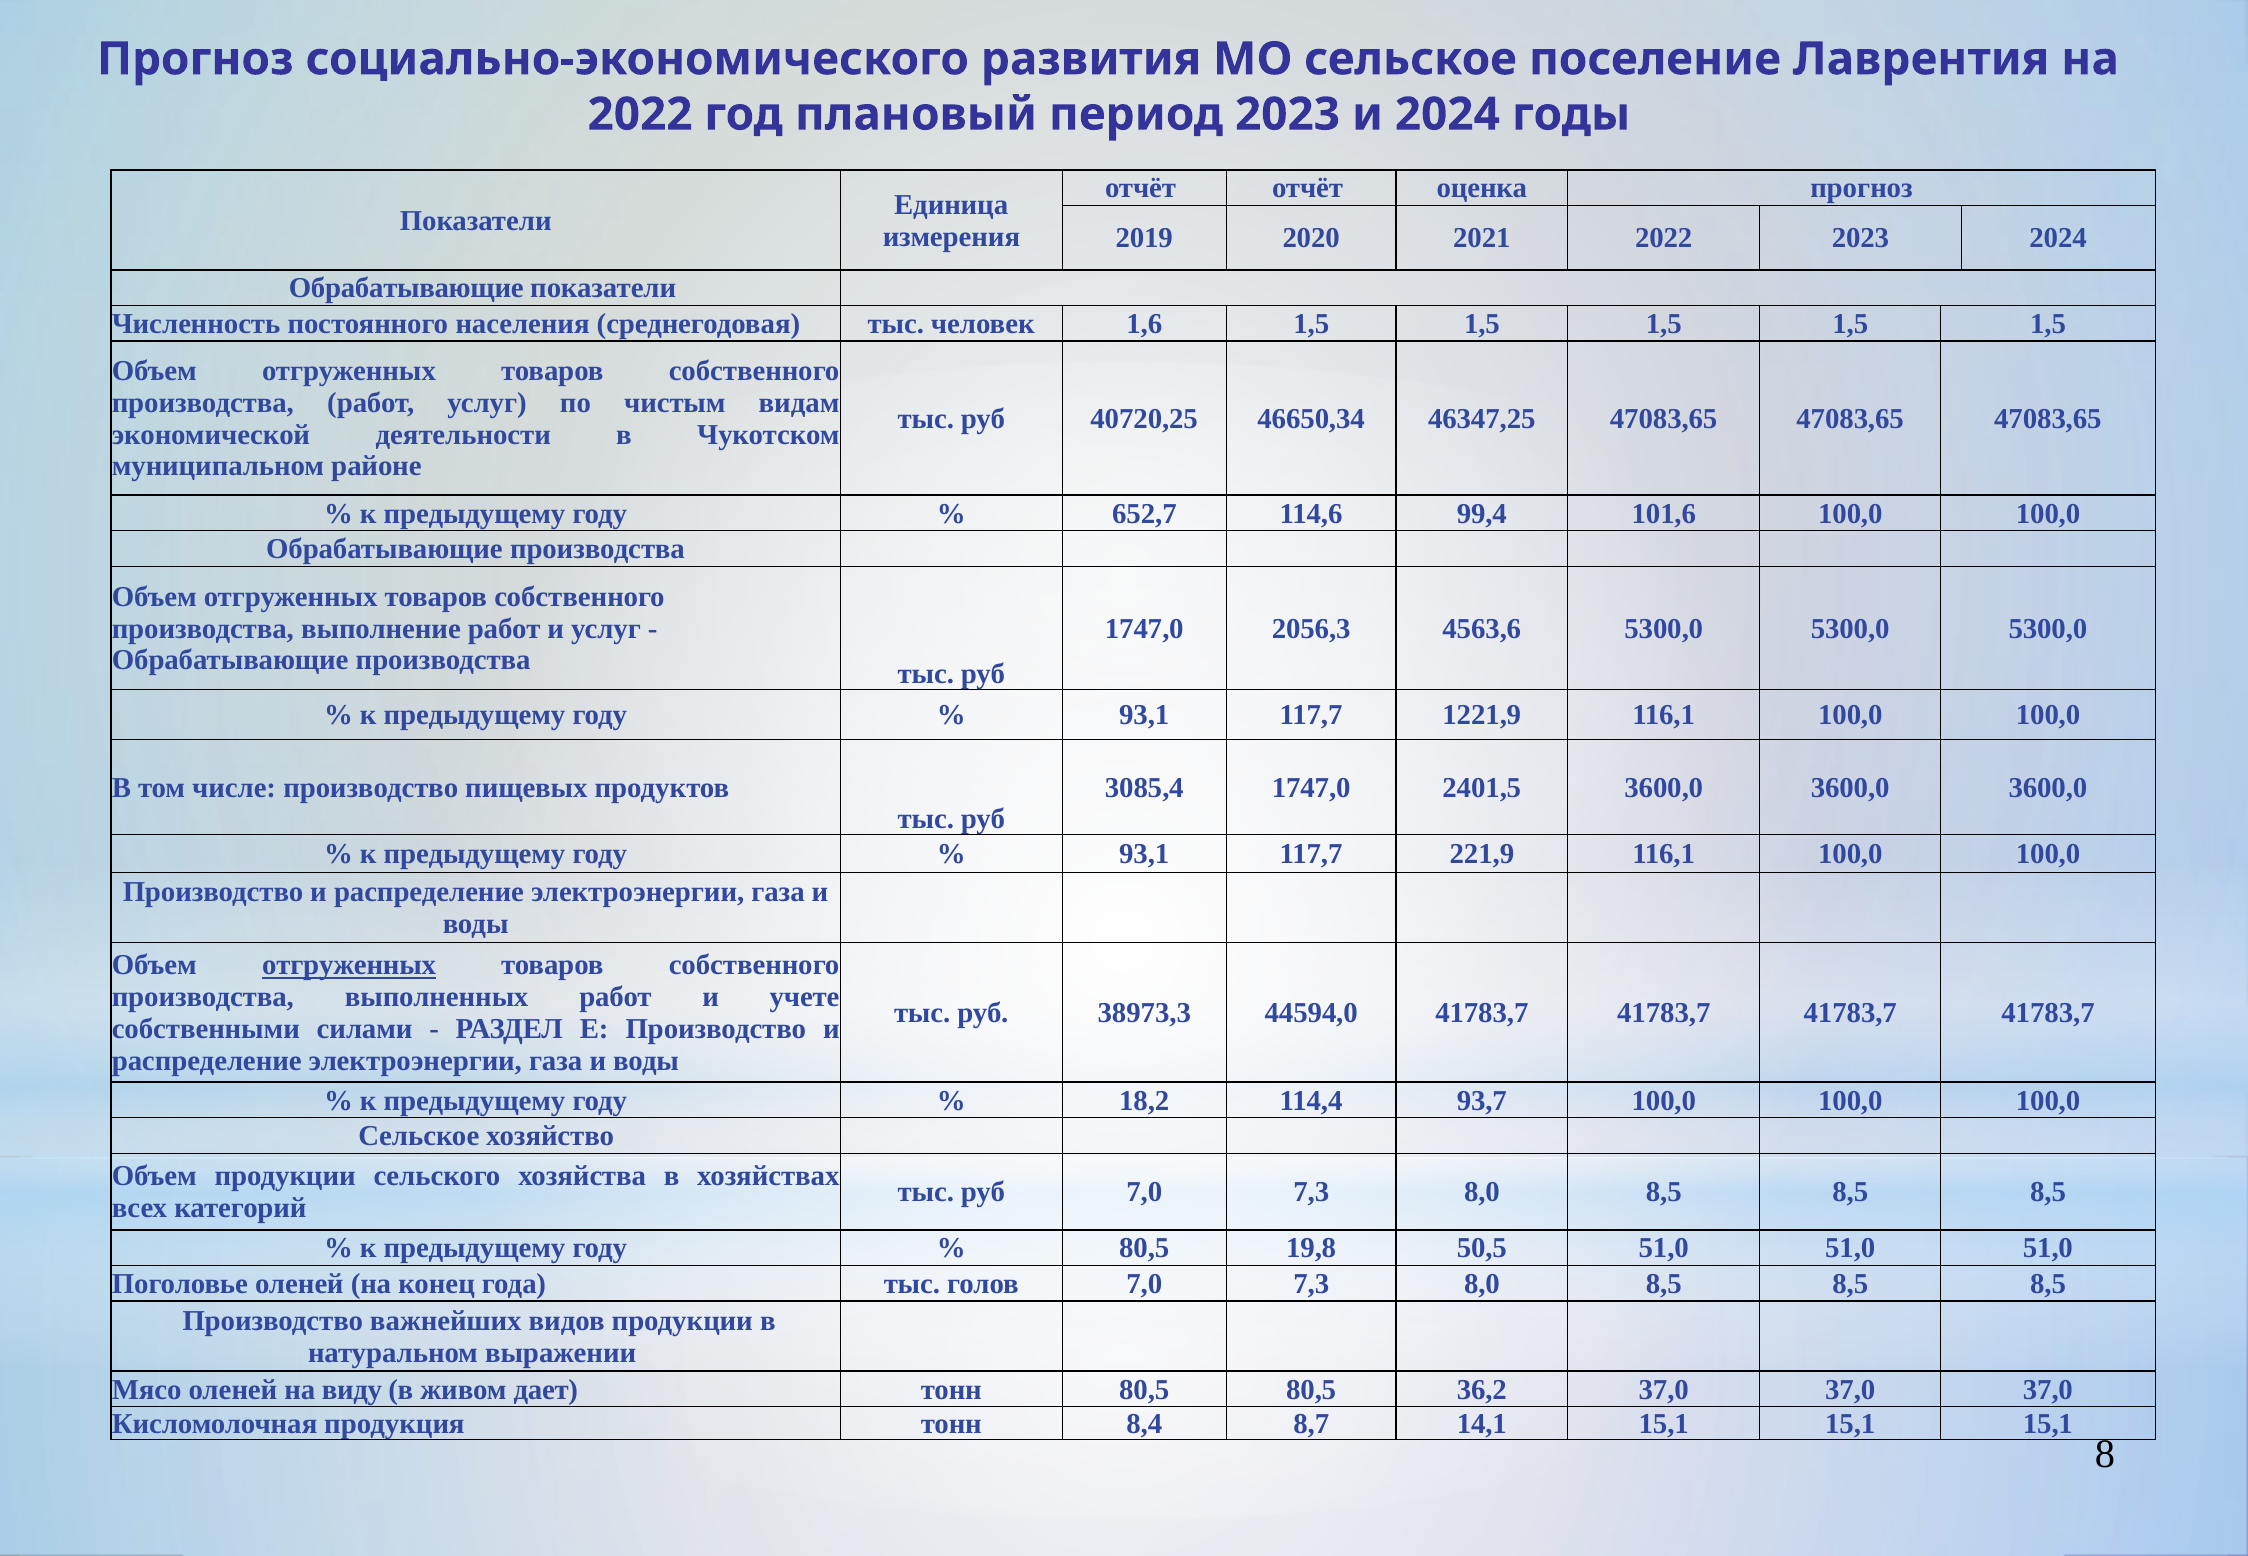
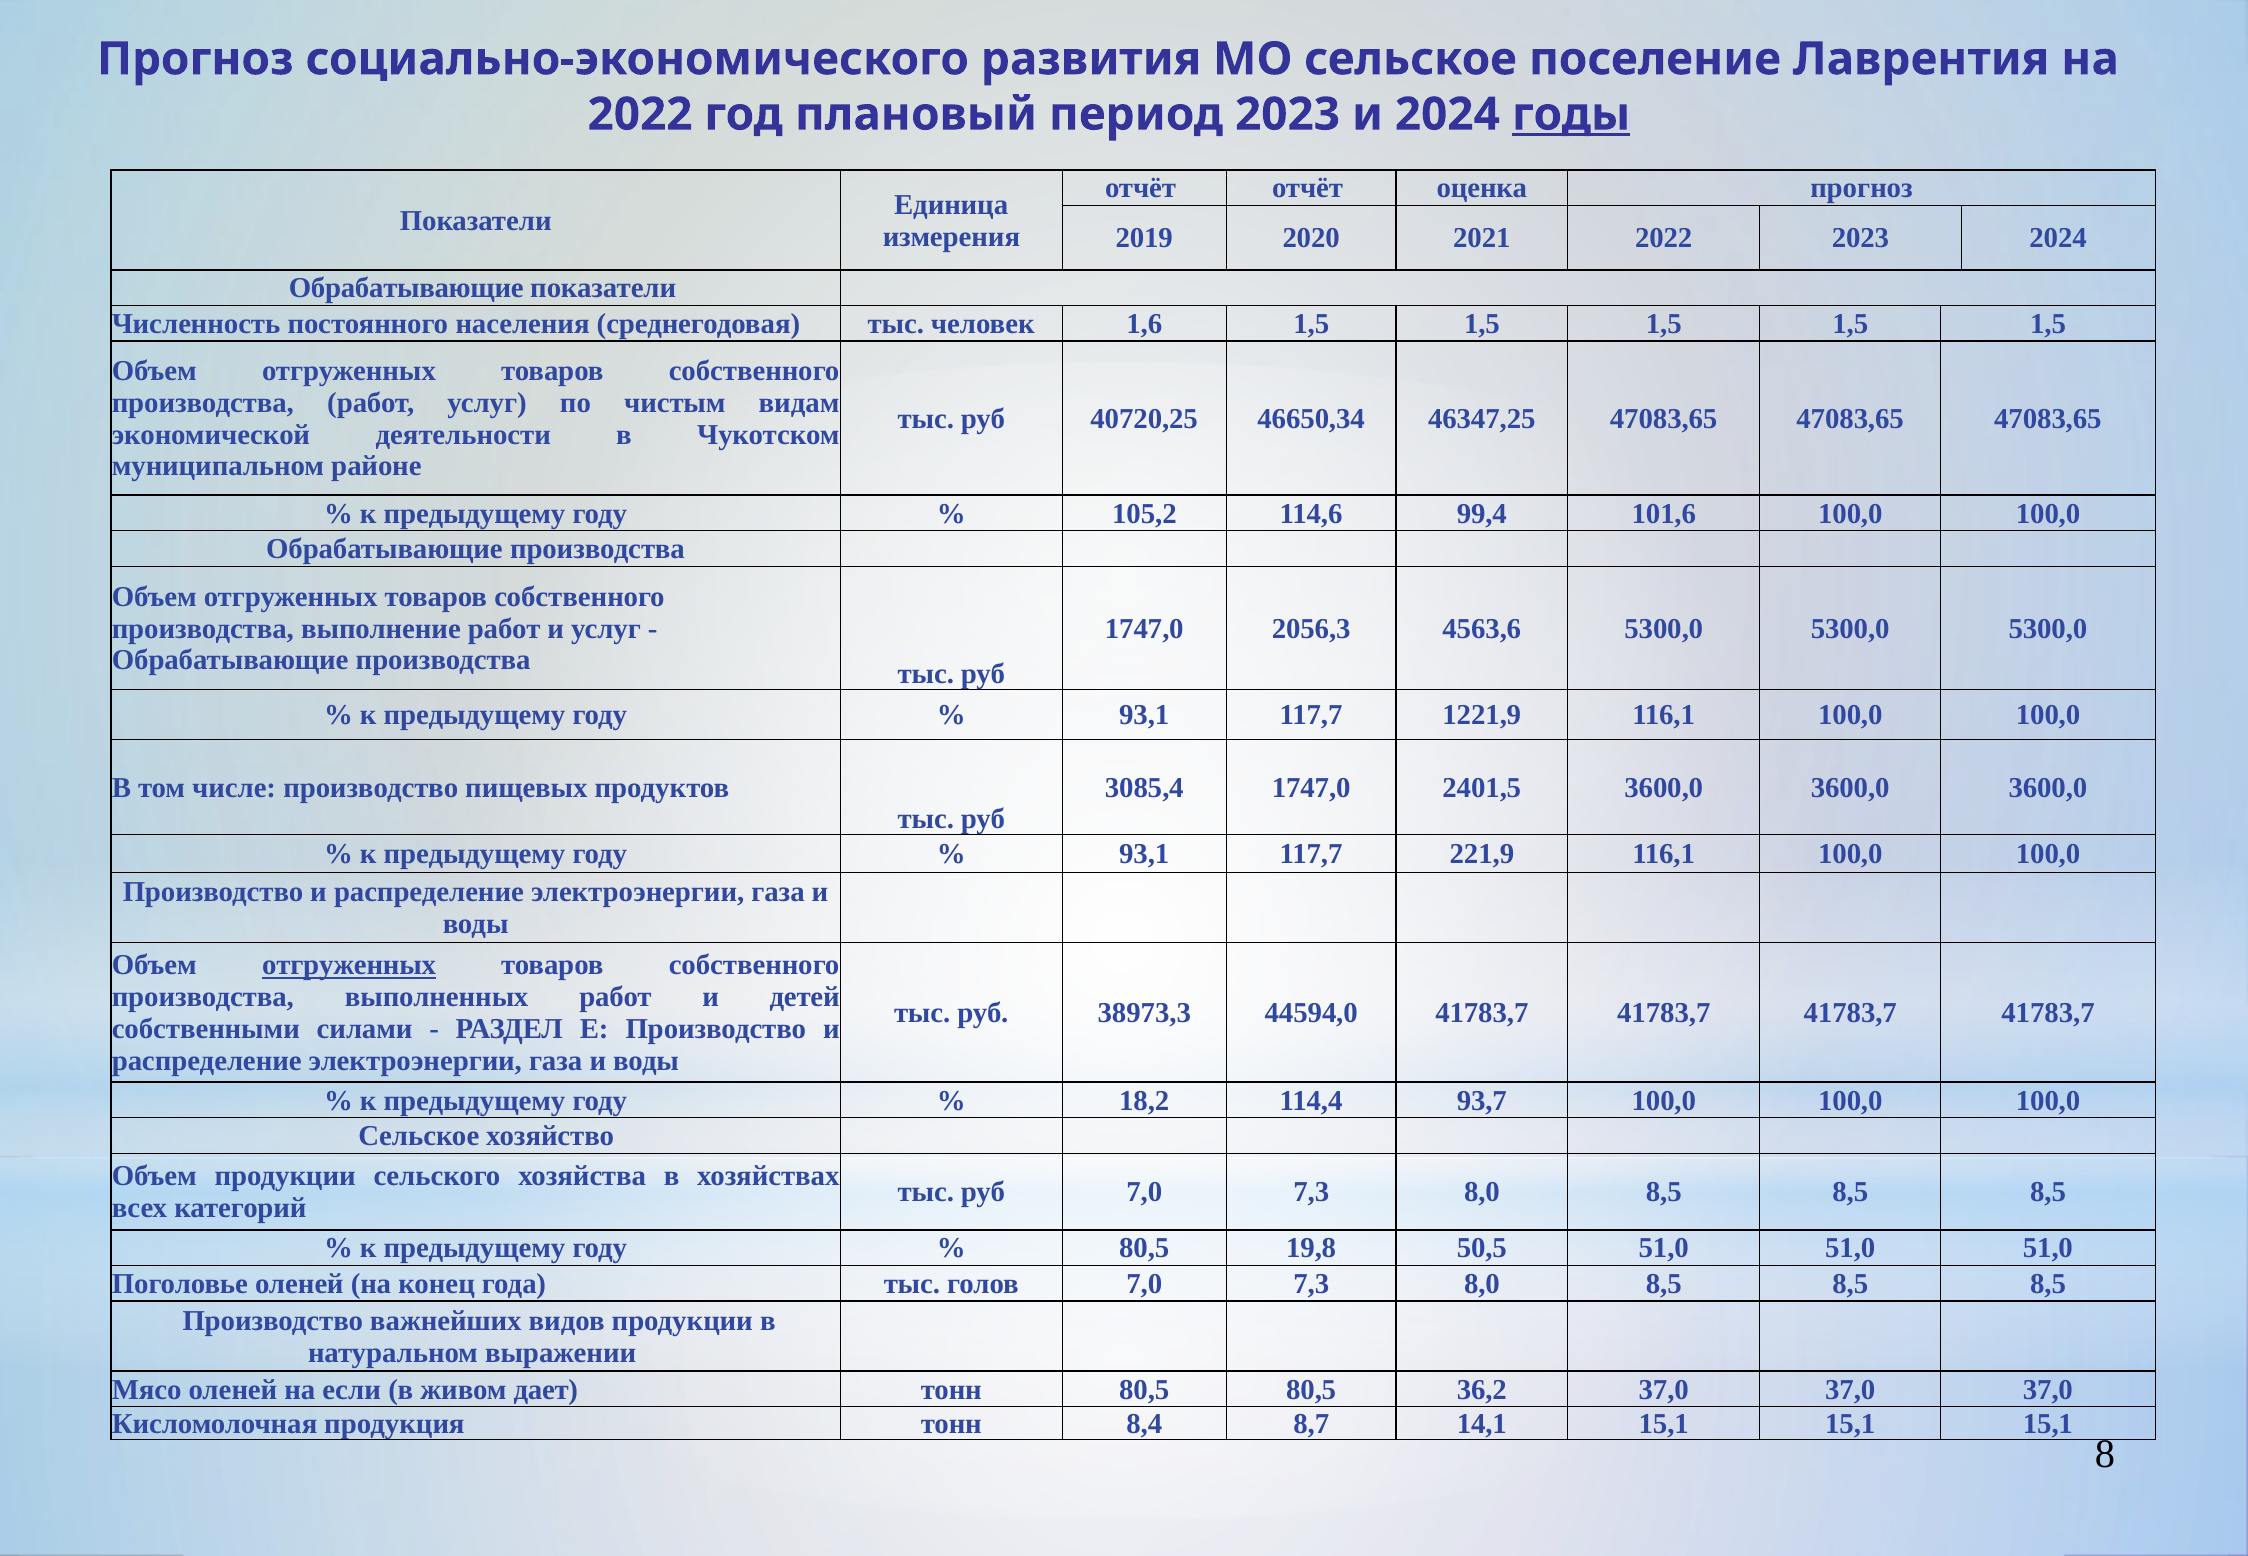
годы underline: none -> present
652,7: 652,7 -> 105,2
учете: учете -> детей
виду: виду -> если
